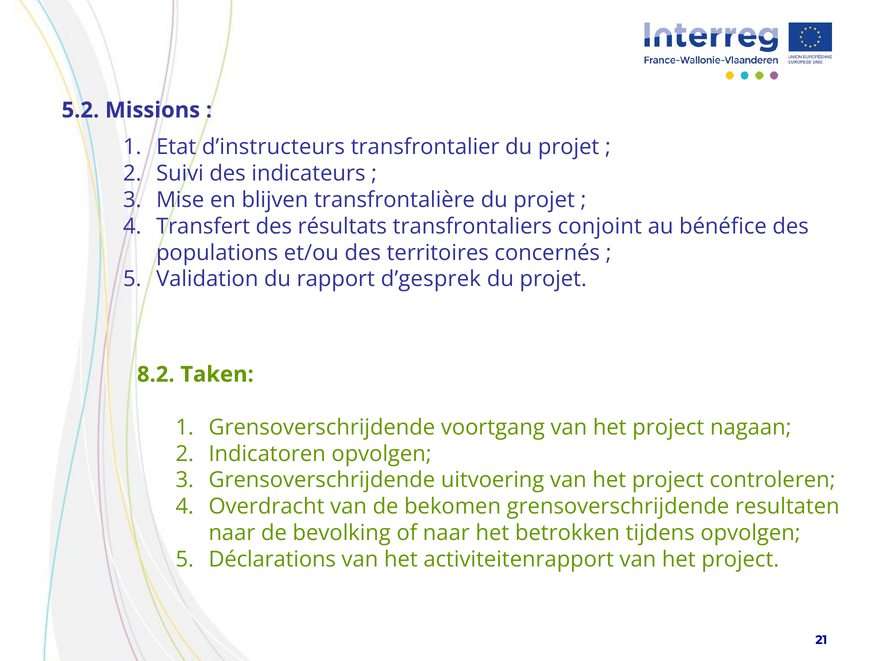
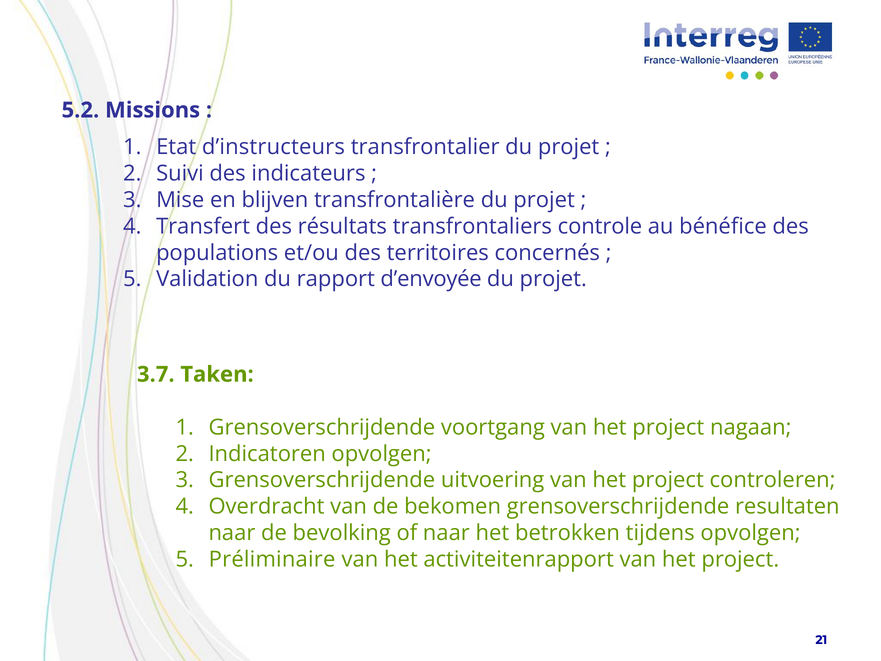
conjoint: conjoint -> controle
d’gesprek: d’gesprek -> d’envoyée
8.2: 8.2 -> 3.7
Déclarations: Déclarations -> Préliminaire
